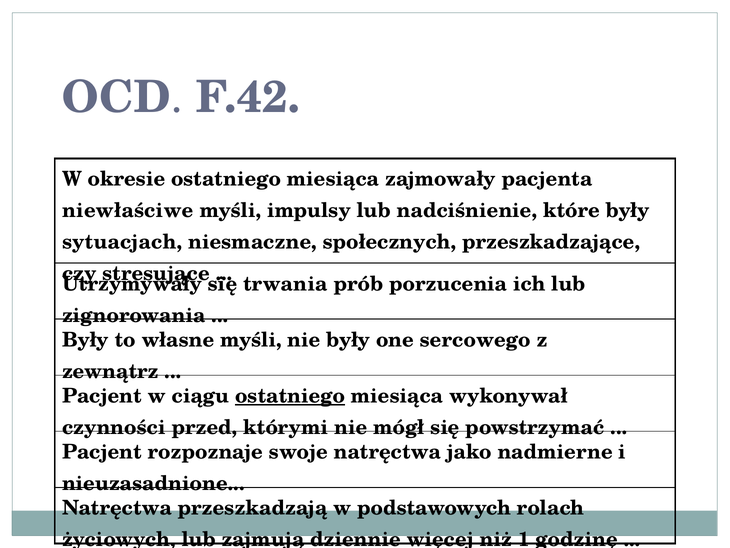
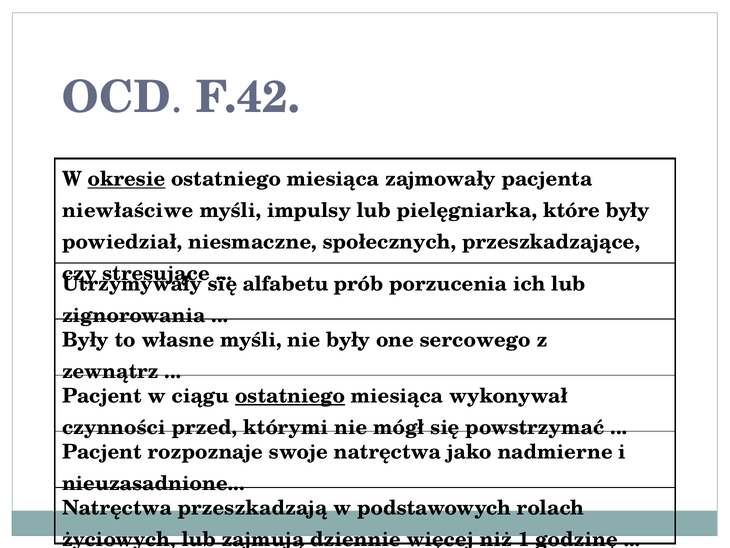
okresie underline: none -> present
nadciśnienie: nadciśnienie -> pielęgniarka
sytuacjach: sytuacjach -> powiedział
trwania: trwania -> alfabetu
